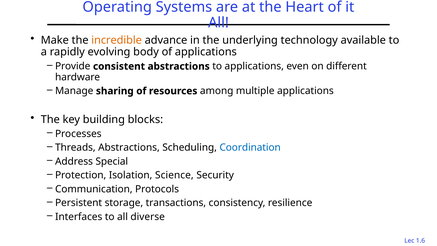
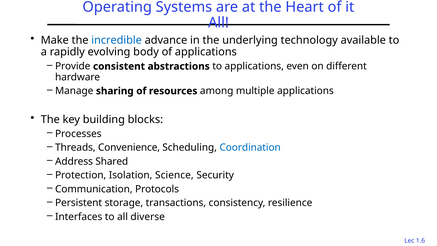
incredible colour: orange -> blue
Threads Abstractions: Abstractions -> Convenience
Special: Special -> Shared
